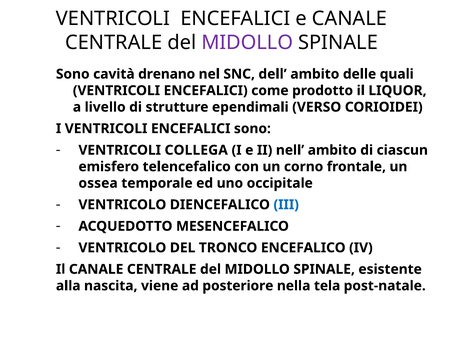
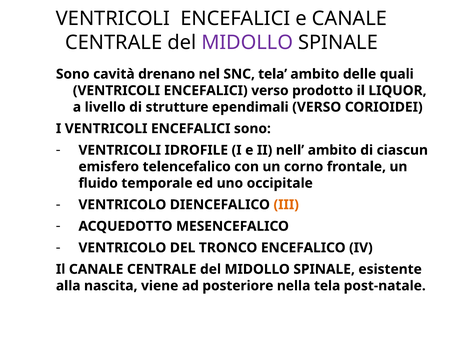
SNC dell: dell -> tela
ENCEFALICI come: come -> verso
COLLEGA: COLLEGA -> IDROFILE
ossea: ossea -> fluido
III colour: blue -> orange
